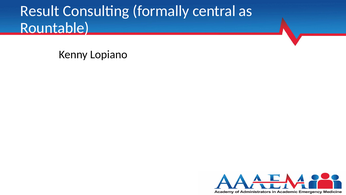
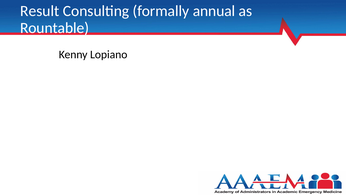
central: central -> annual
